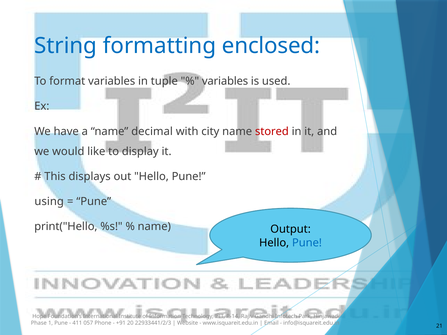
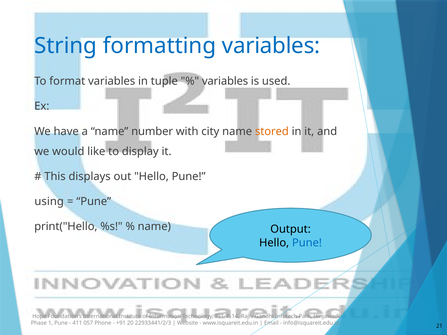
formatting enclosed: enclosed -> variables
decimal: decimal -> number
stored colour: red -> orange
